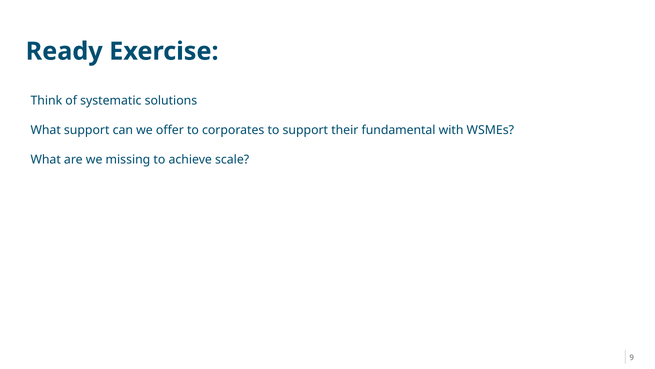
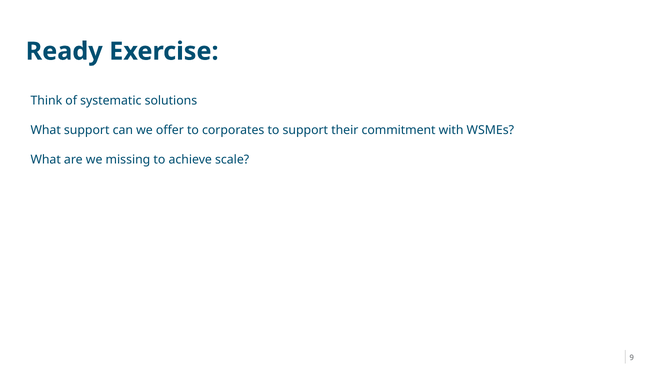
fundamental: fundamental -> commitment
